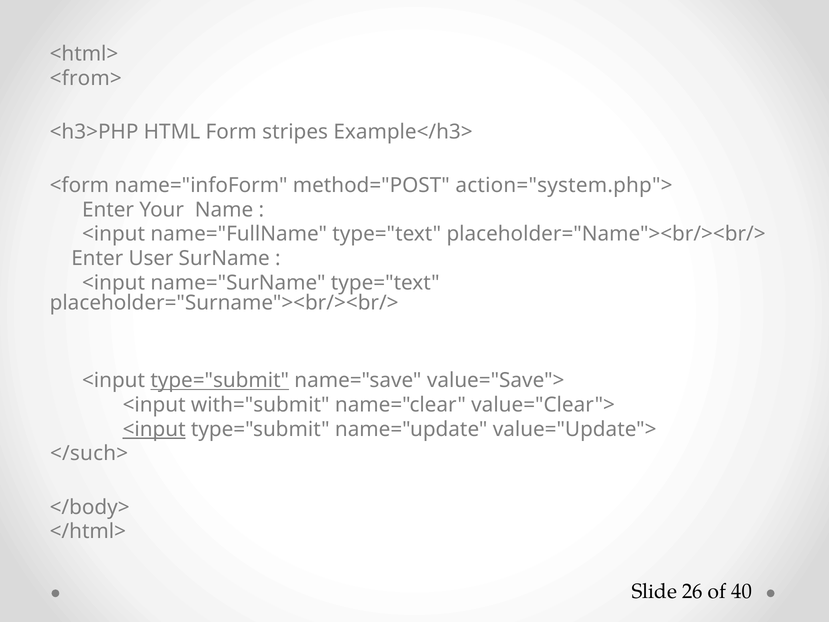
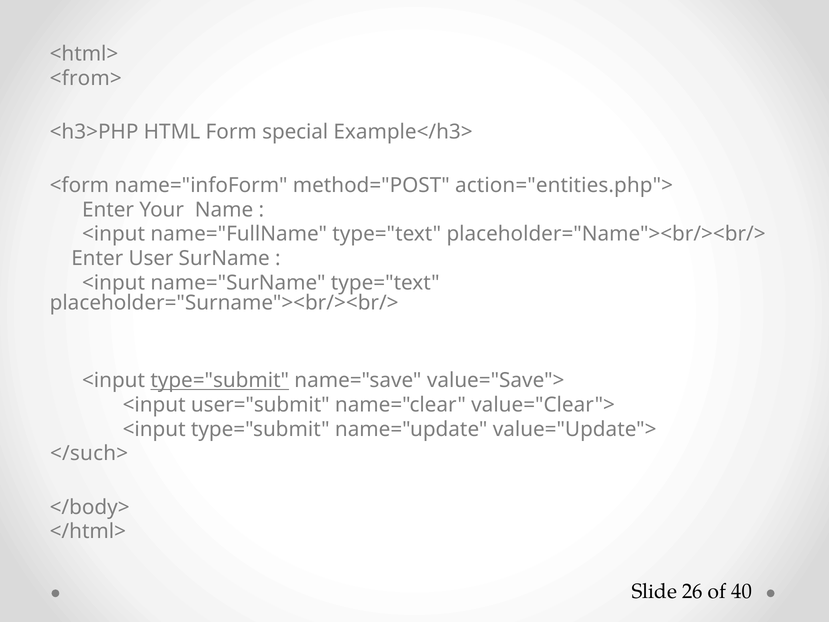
stripes: stripes -> special
action="system.php">: action="system.php"> -> action="entities.php">
with="submit: with="submit -> user="submit
<input at (154, 429) underline: present -> none
